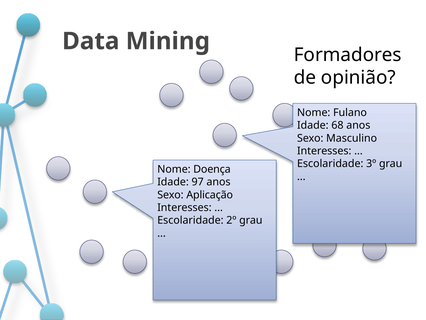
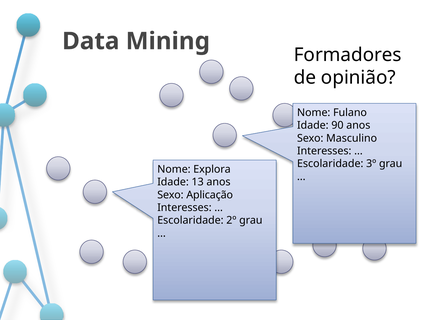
68: 68 -> 90
Doença: Doença -> Explora
97: 97 -> 13
